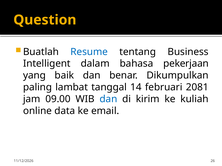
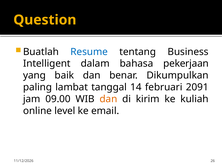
2081: 2081 -> 2091
dan at (108, 99) colour: blue -> orange
data: data -> level
